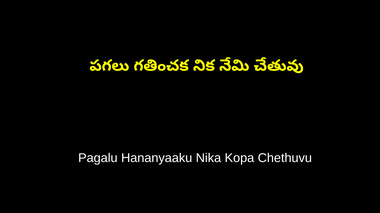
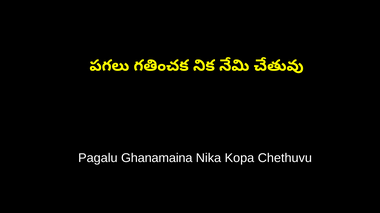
Hananyaaku: Hananyaaku -> Ghanamaina
